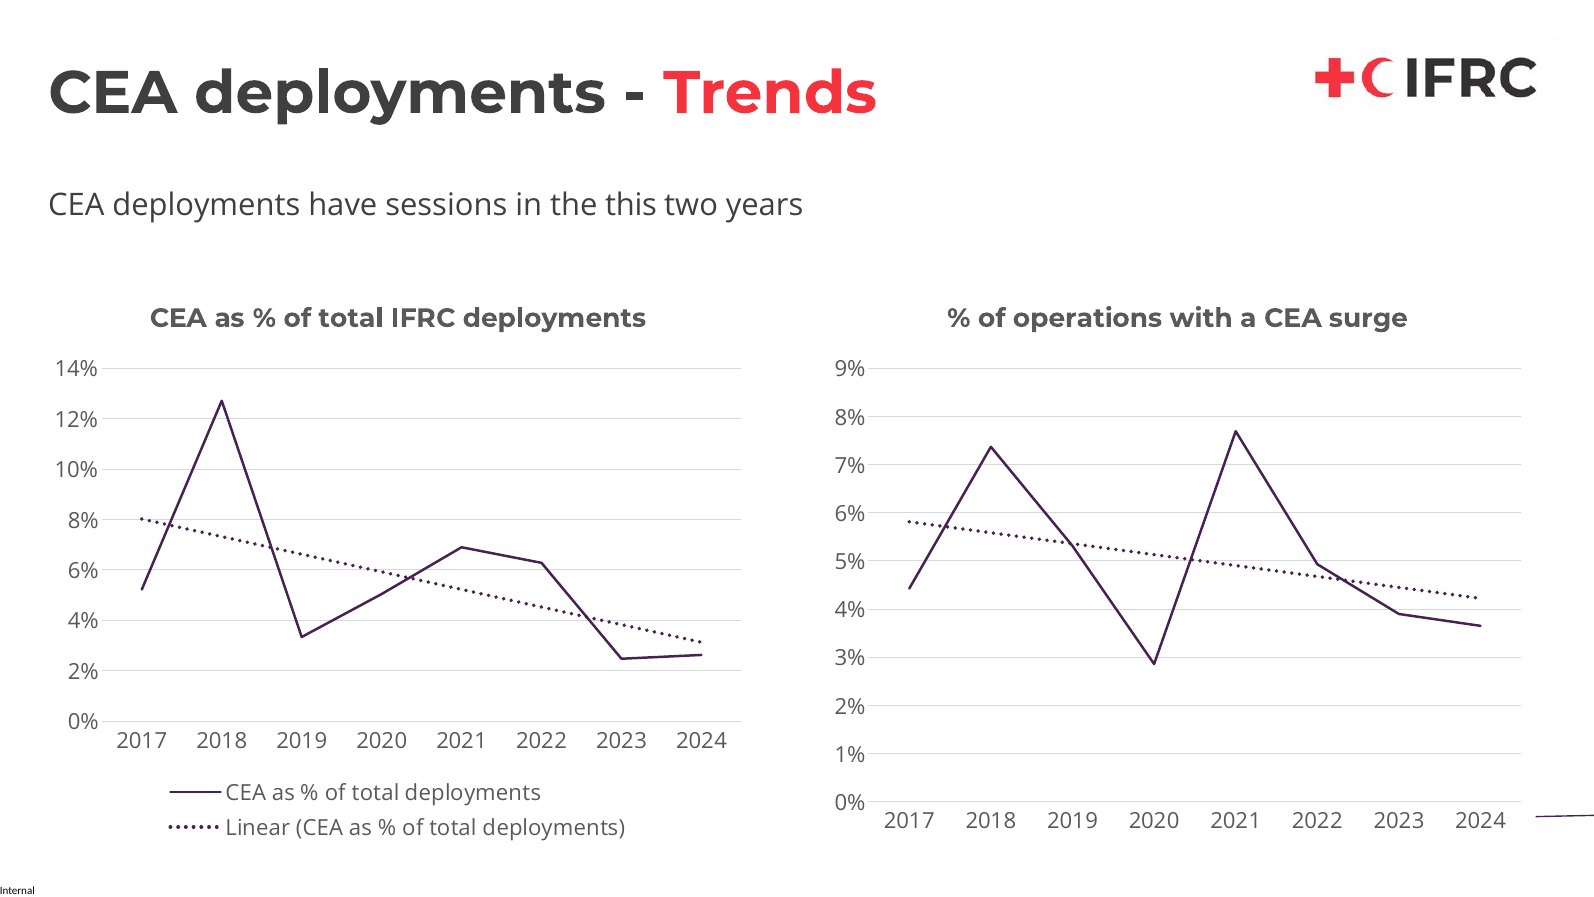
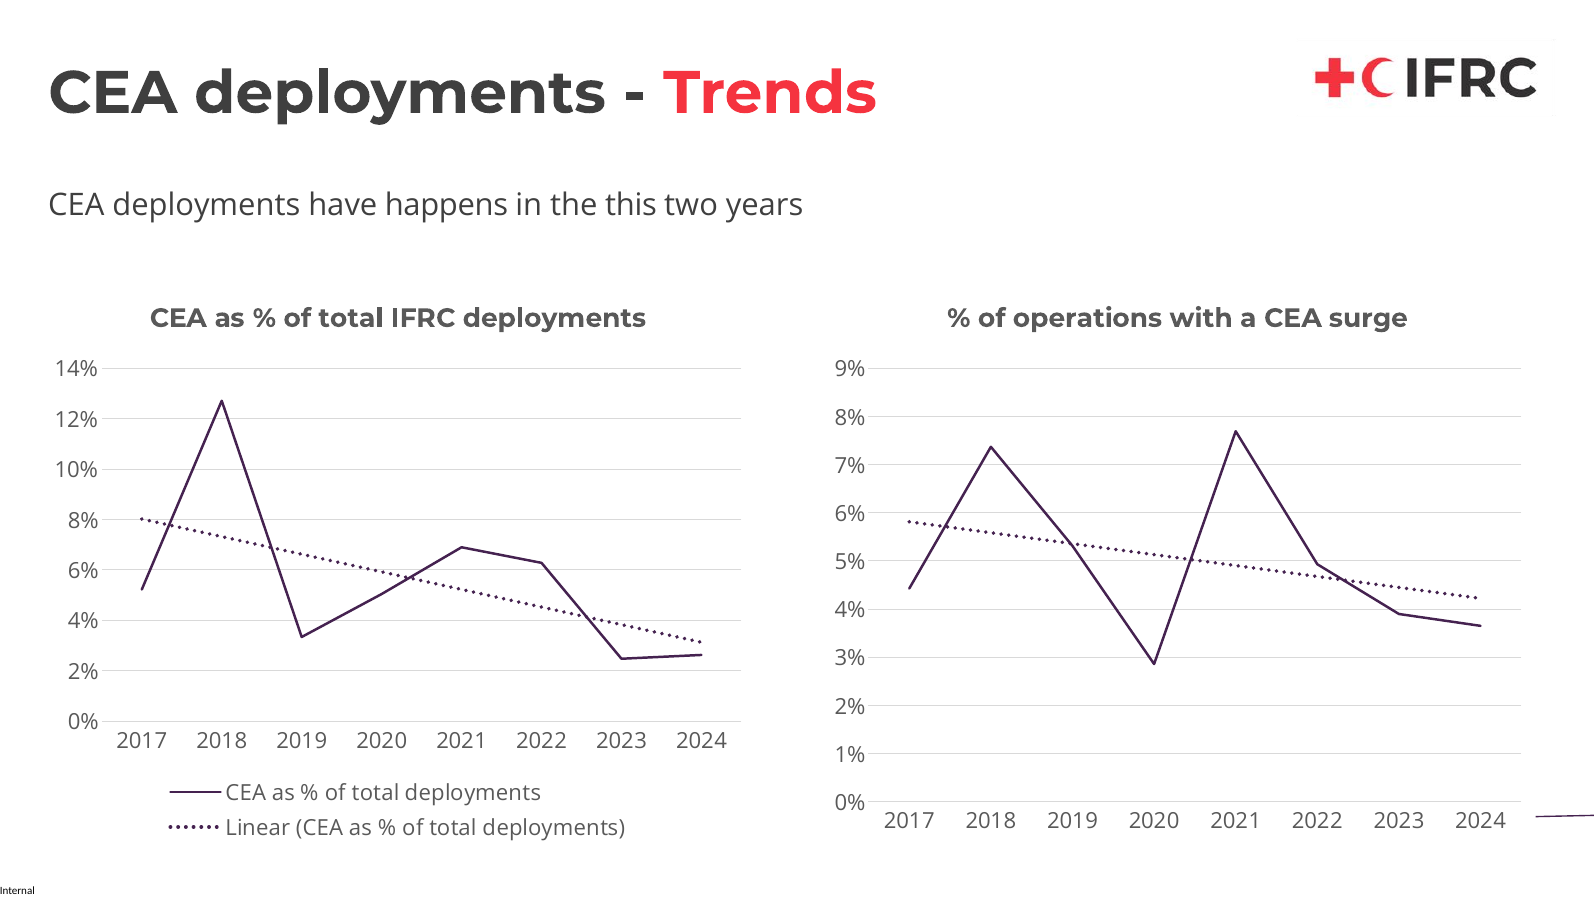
sessions: sessions -> happens
